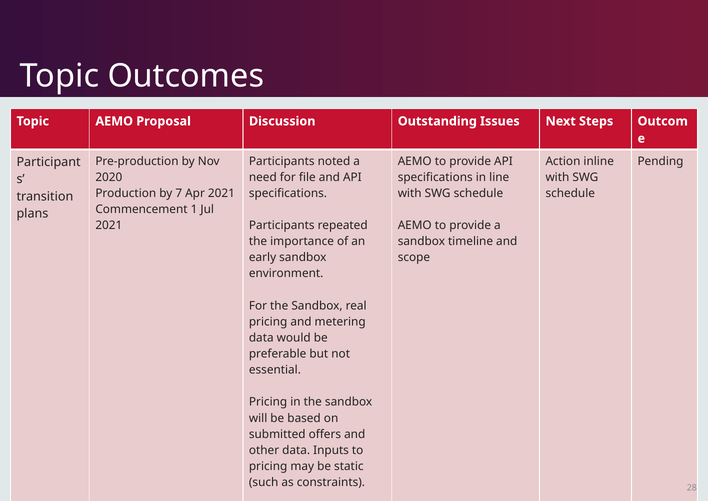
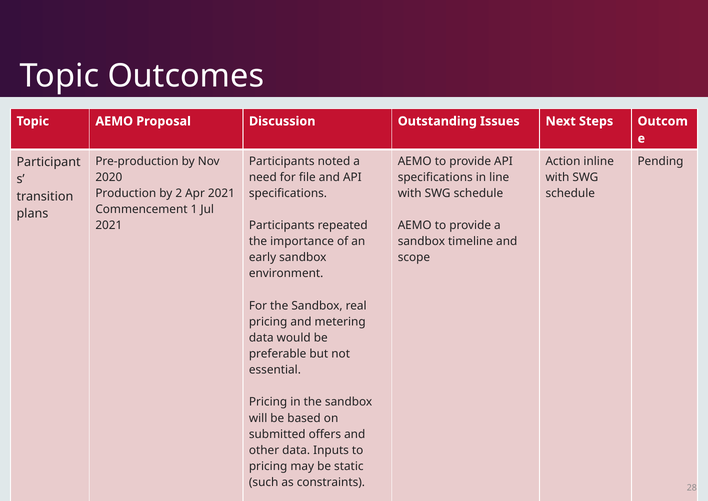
7: 7 -> 2
